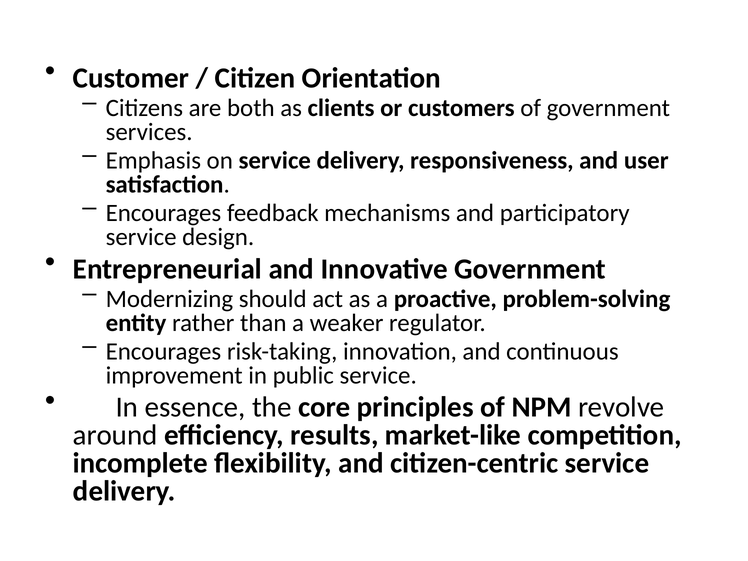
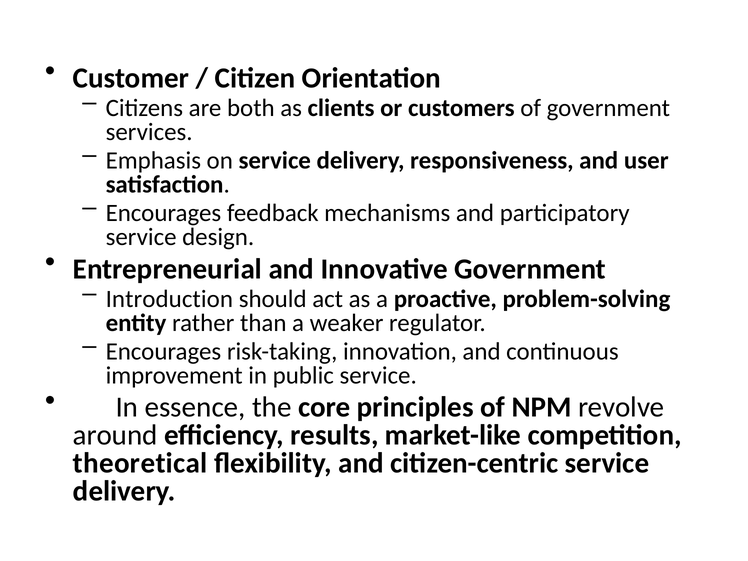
Modernizing: Modernizing -> Introduction
incomplete: incomplete -> theoretical
